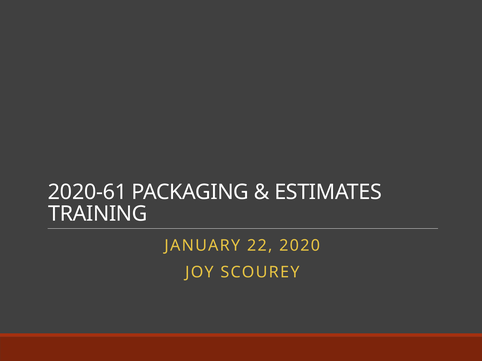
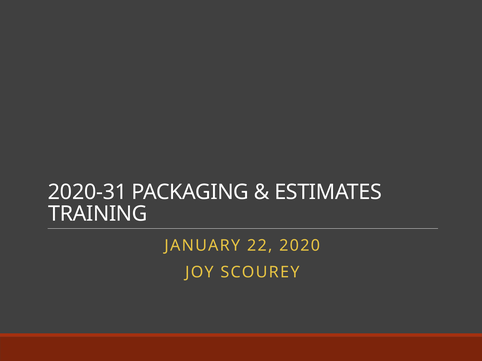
2020-61: 2020-61 -> 2020-31
